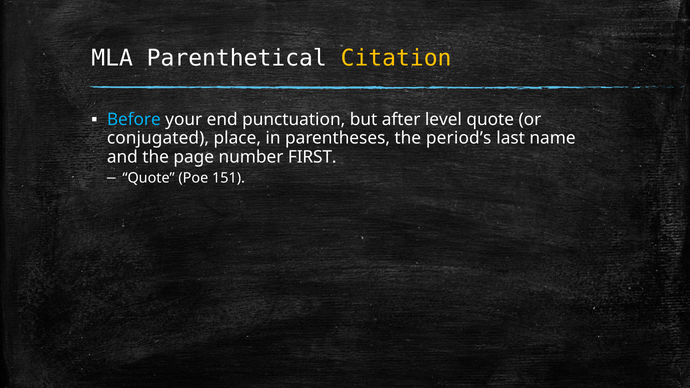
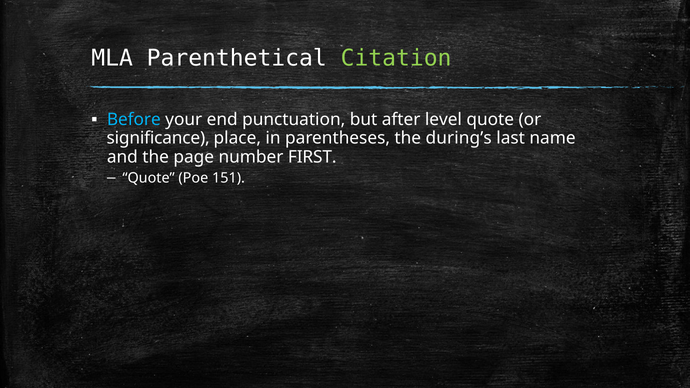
Citation colour: yellow -> light green
conjugated: conjugated -> significance
period’s: period’s -> during’s
